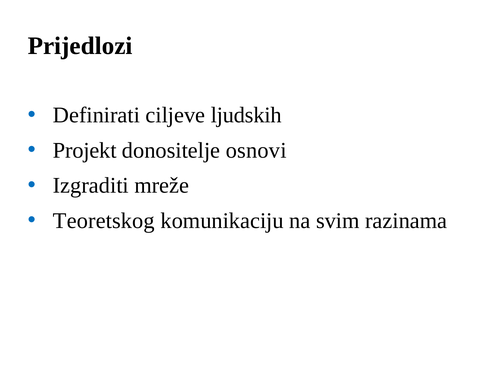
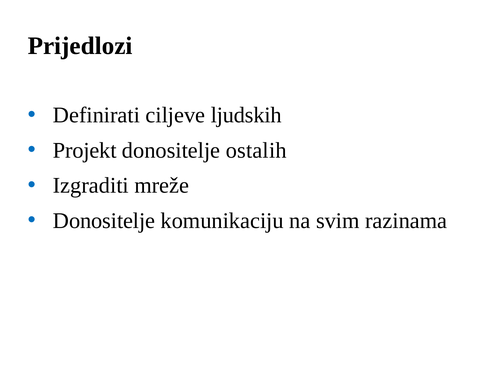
osnovi: osnovi -> ostalih
Teoretskog at (104, 221): Teoretskog -> Donositelje
